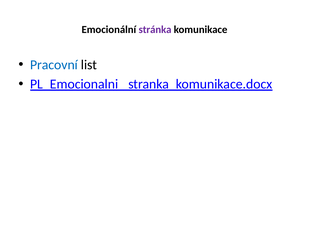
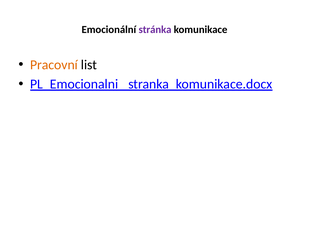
Pracovní colour: blue -> orange
